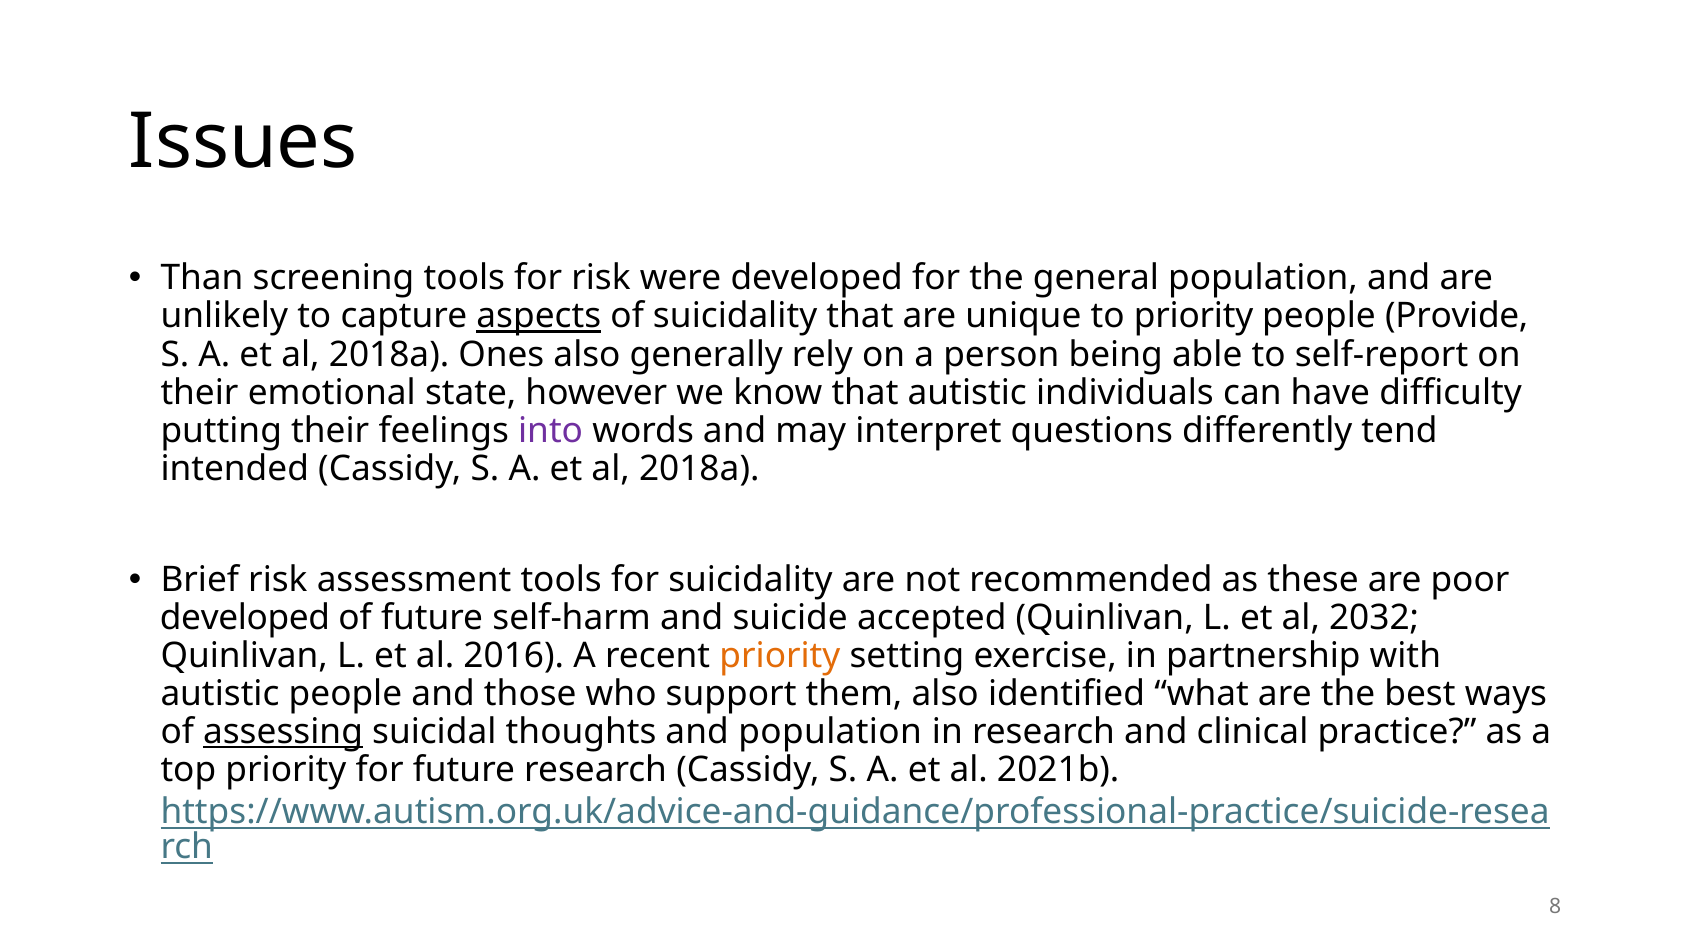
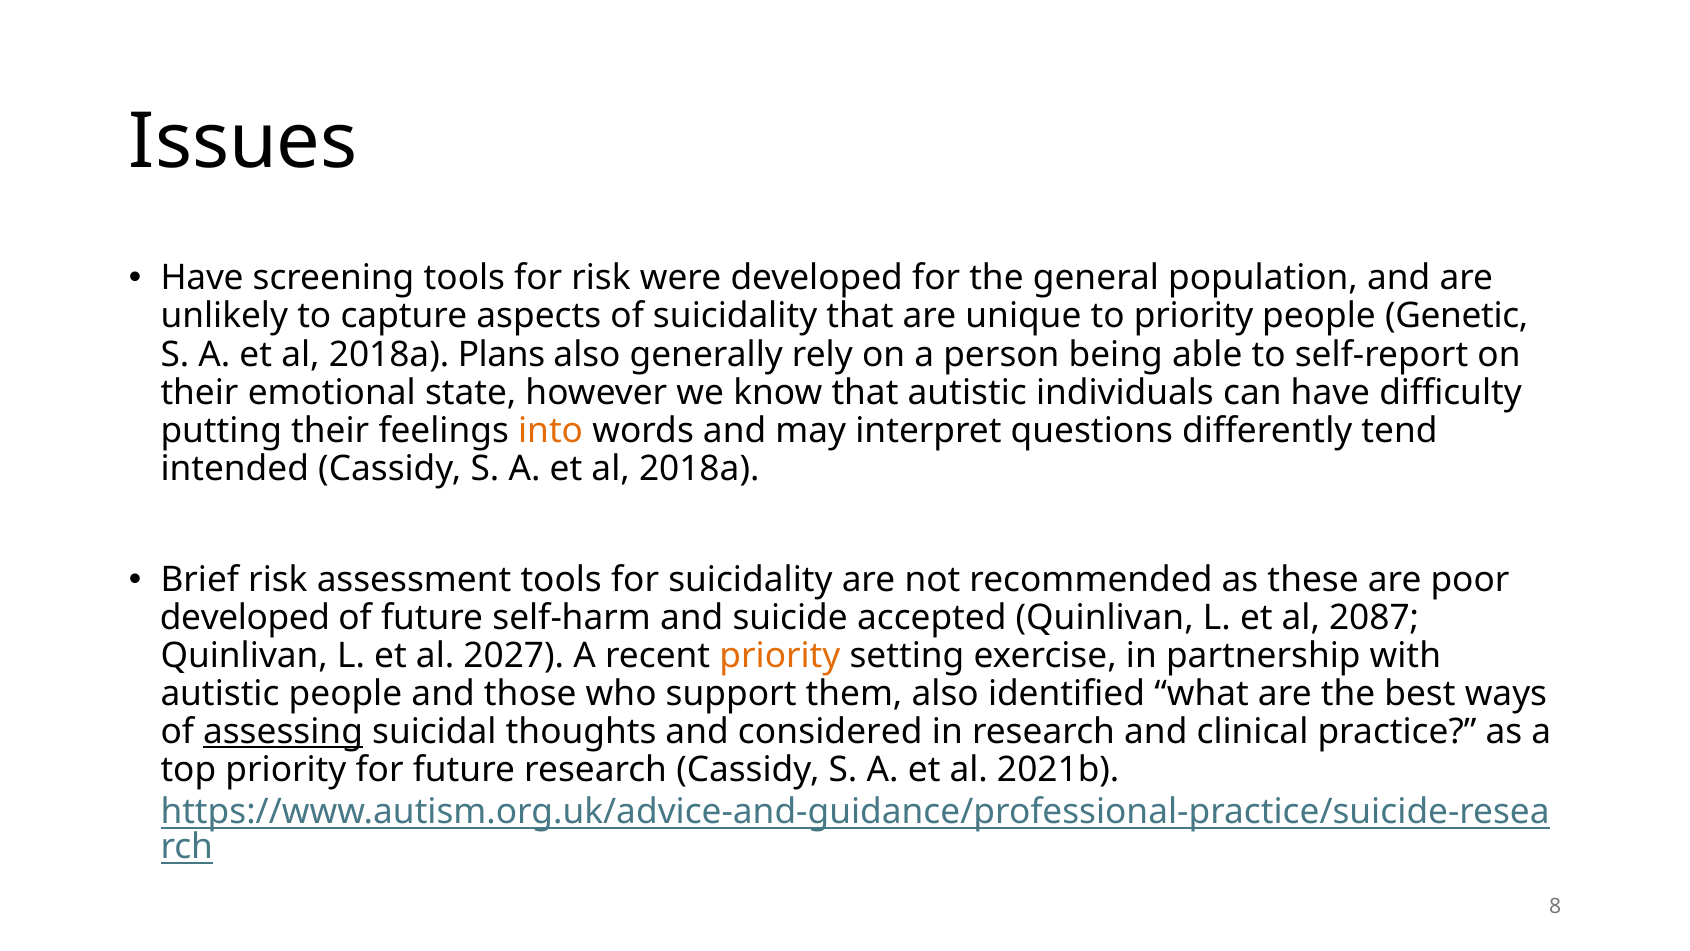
Than at (202, 278): Than -> Have
aspects underline: present -> none
Provide: Provide -> Genetic
Ones: Ones -> Plans
into colour: purple -> orange
2032: 2032 -> 2087
2016: 2016 -> 2027
and population: population -> considered
